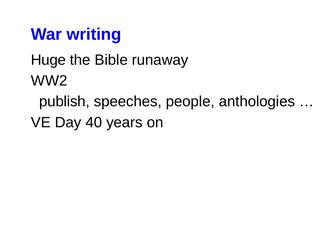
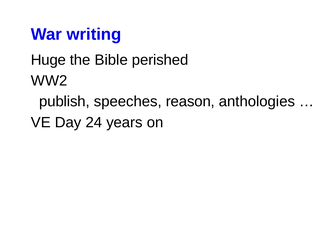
runaway: runaway -> perished
people: people -> reason
40: 40 -> 24
